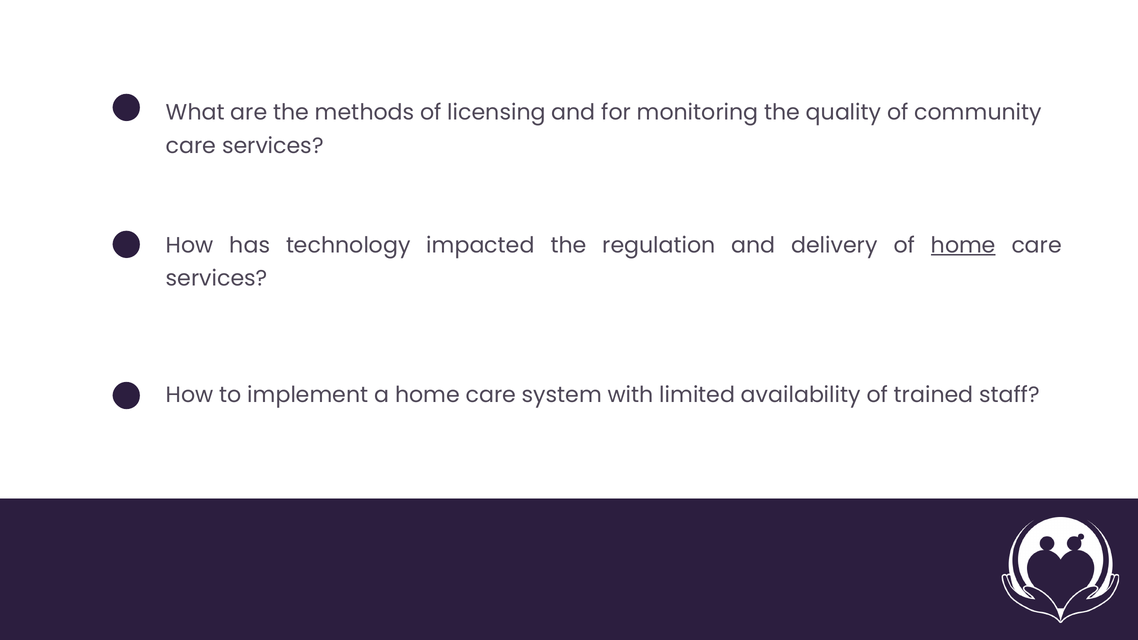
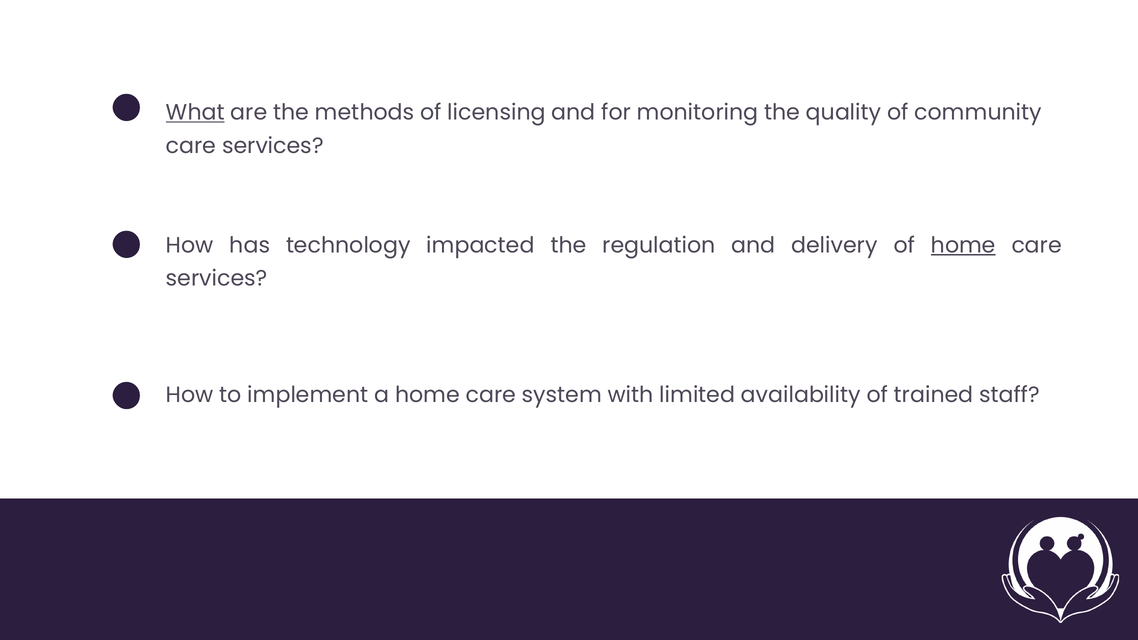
What underline: none -> present
